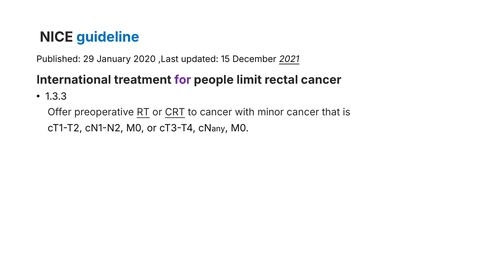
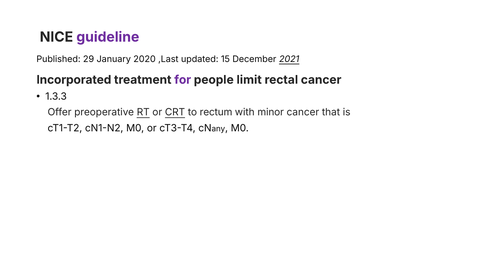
guideline colour: blue -> purple
International: International -> Incorporated
to cancer: cancer -> rectum
